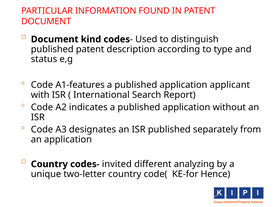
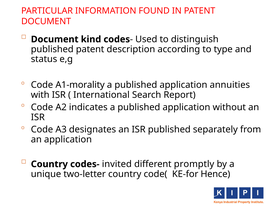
A1-features: A1-features -> A1-morality
applicant: applicant -> annuities
analyzing: analyzing -> promptly
